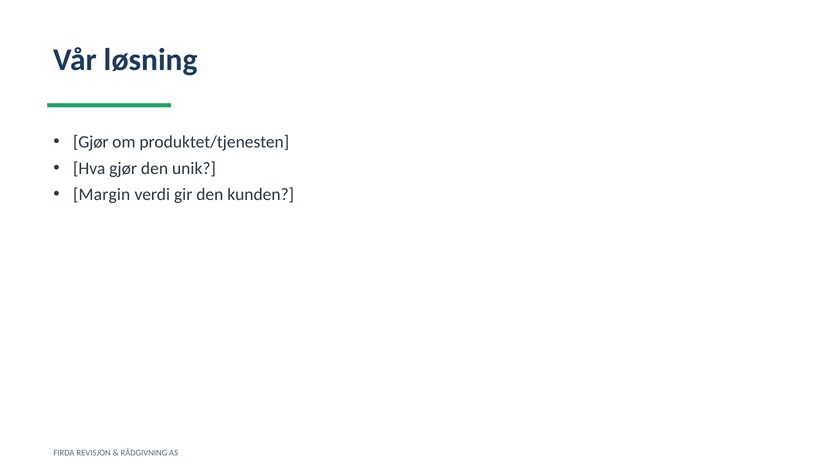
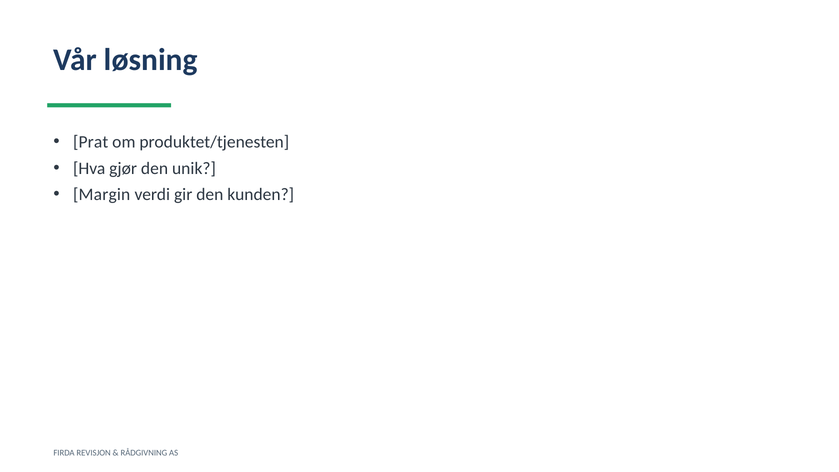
Gjør at (91, 142): Gjør -> Prat
